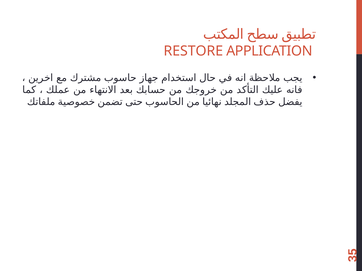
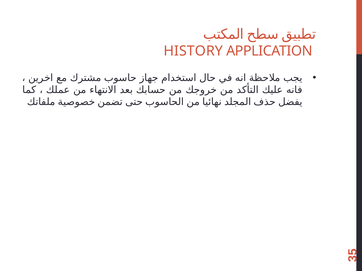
RESTORE: RESTORE -> HISTORY
